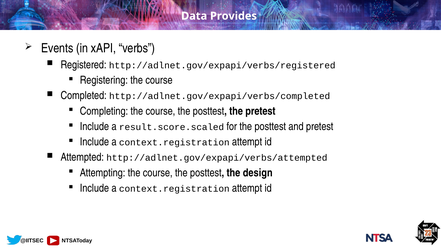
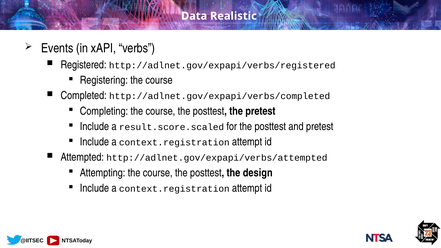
Provides: Provides -> Realistic
